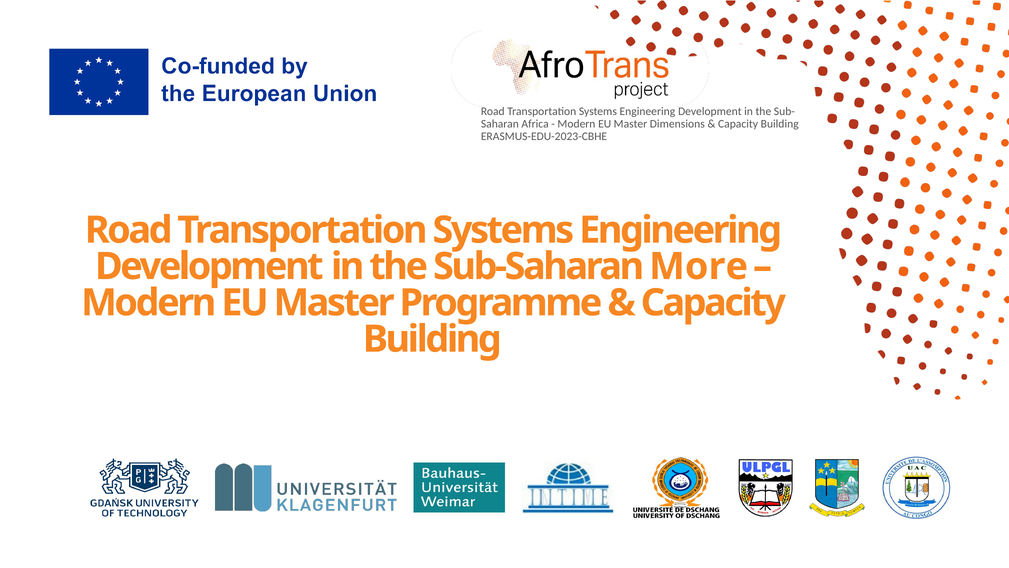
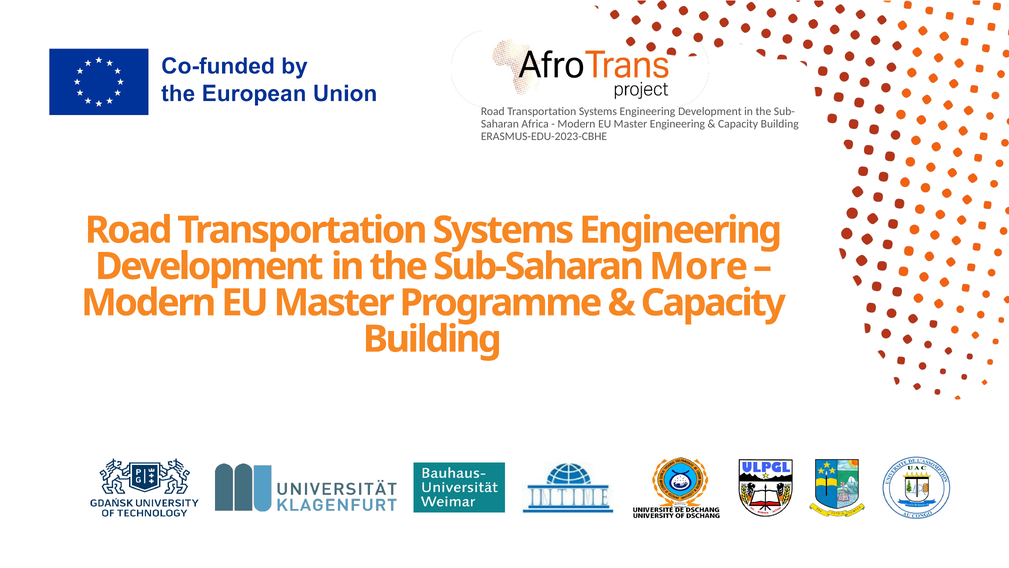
Master Dimensions: Dimensions -> Engineering
